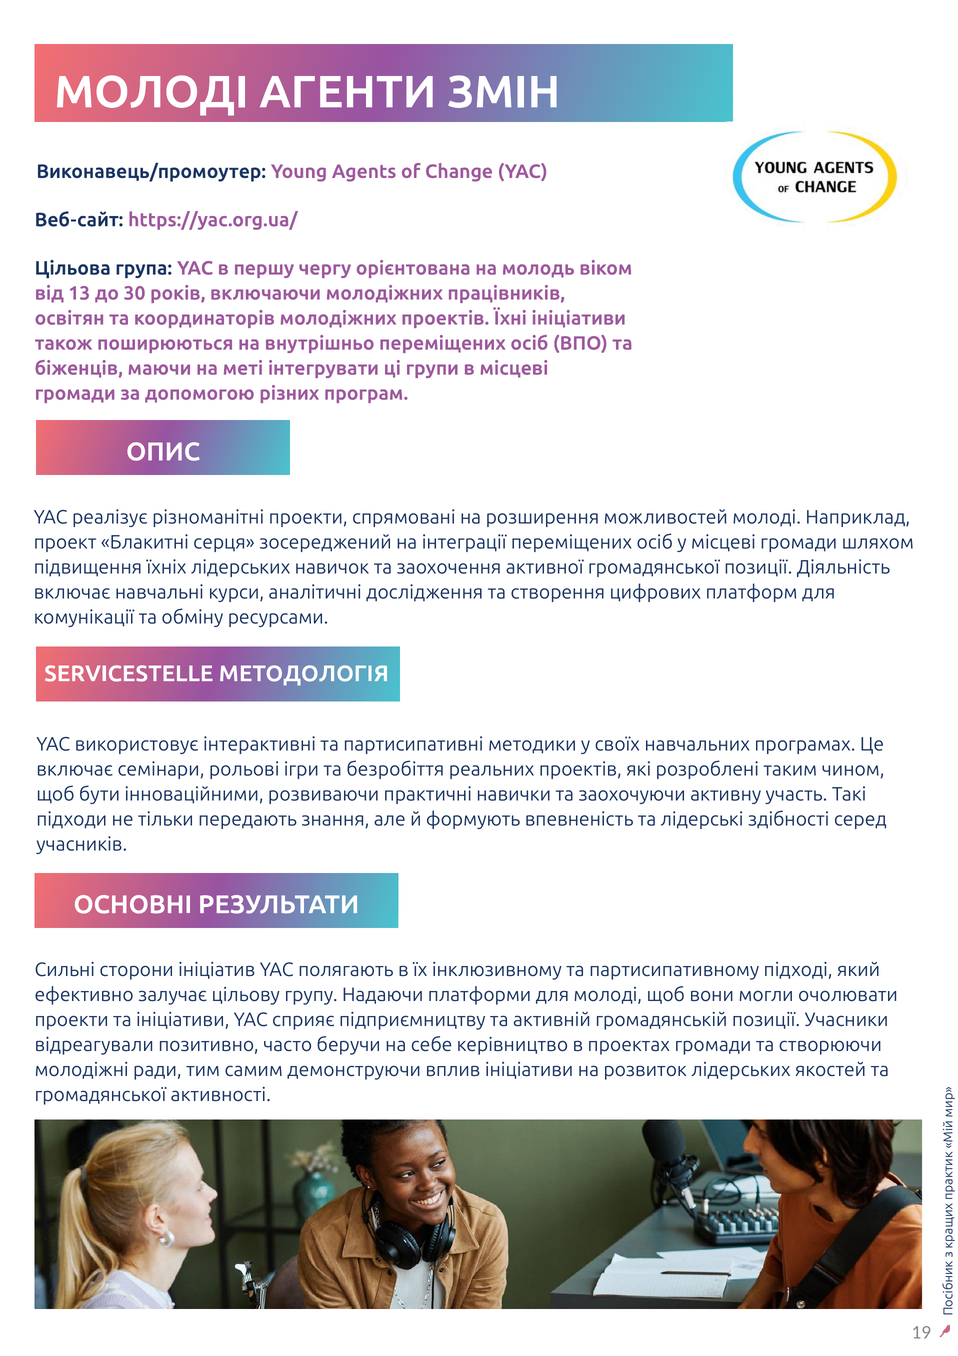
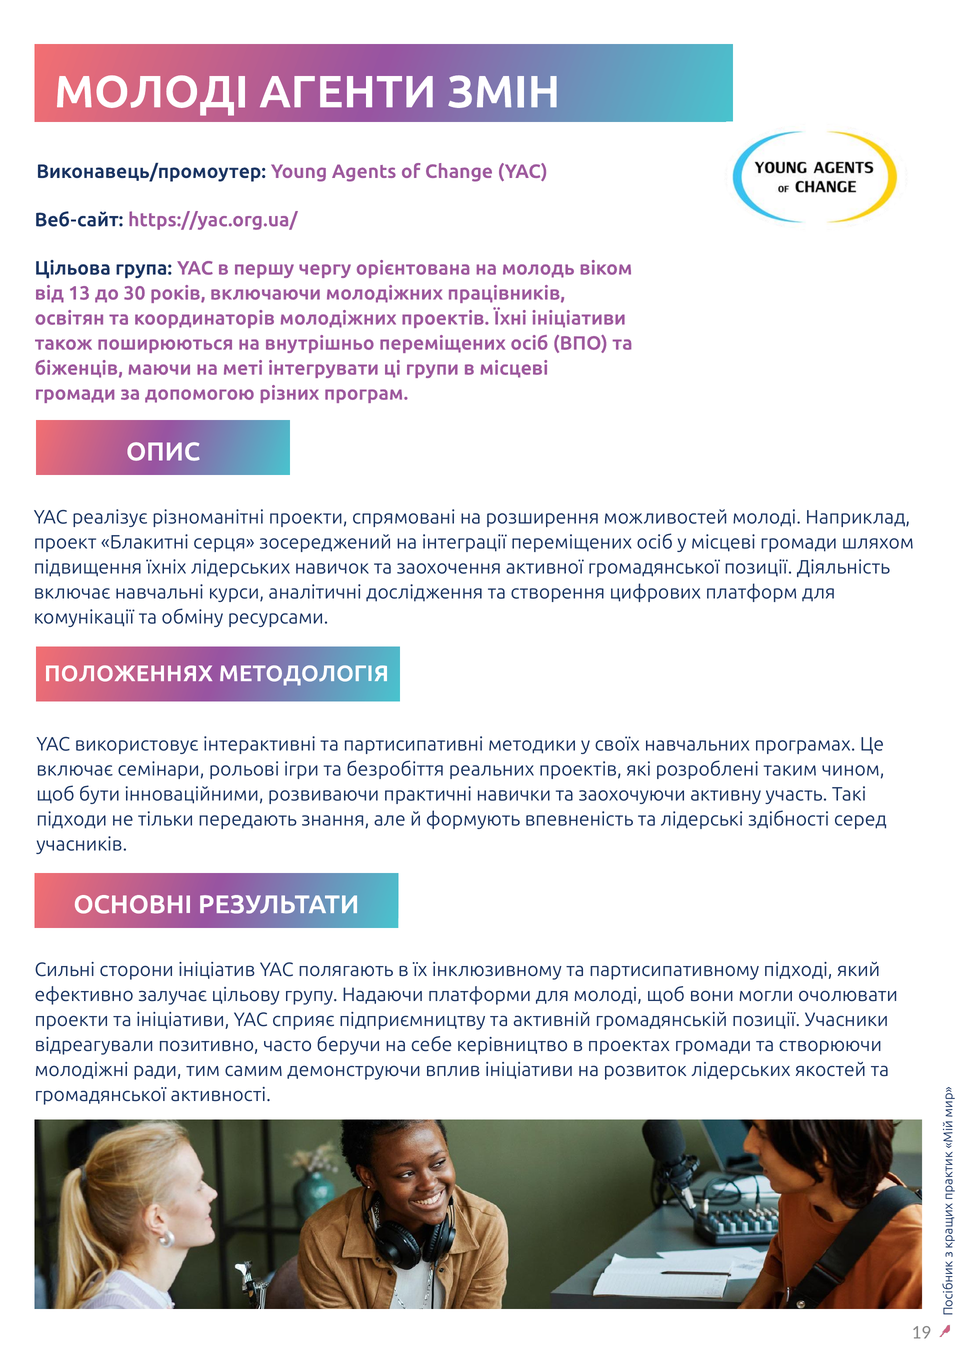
SERVICESTELLE: SERVICESTELLE -> ПОЛОЖЕННЯХ
